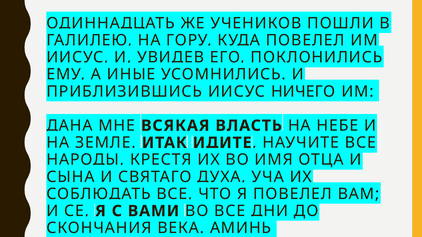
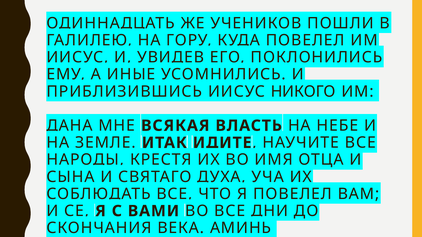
НИЧЕГО: НИЧЕГО -> НИКОГО
